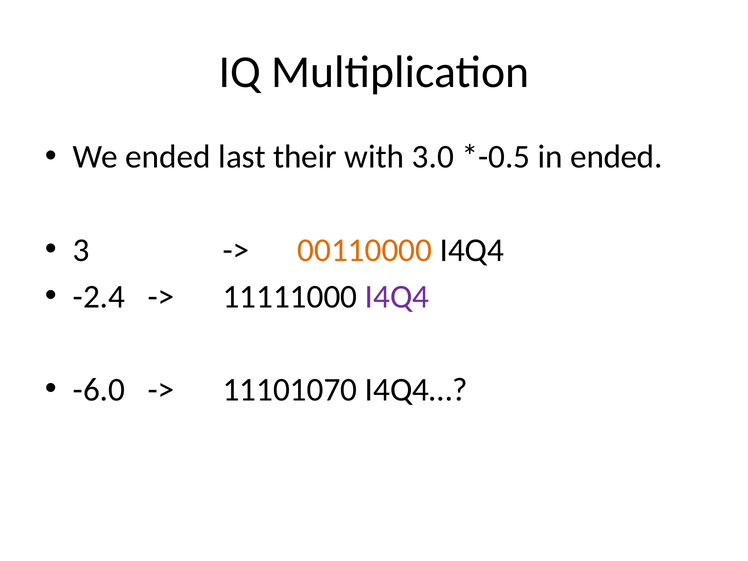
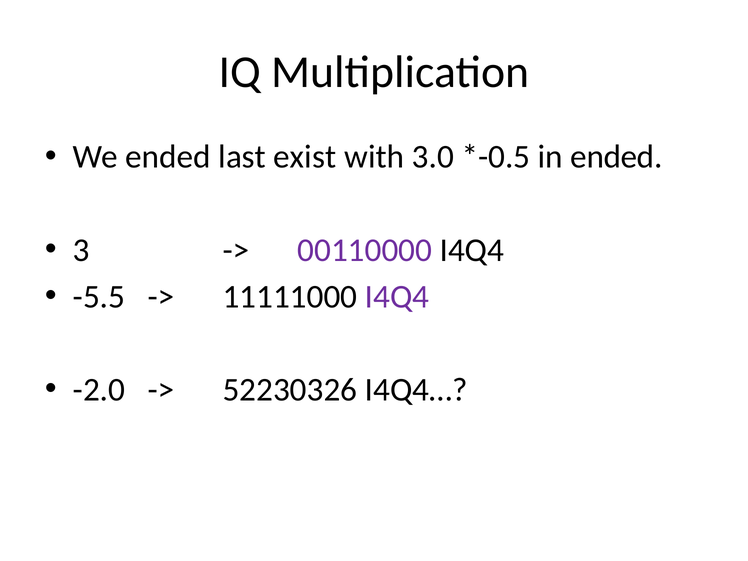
their: their -> exist
00110000 colour: orange -> purple
-2.4: -2.4 -> -5.5
-6.0: -6.0 -> -2.0
11101070: 11101070 -> 52230326
